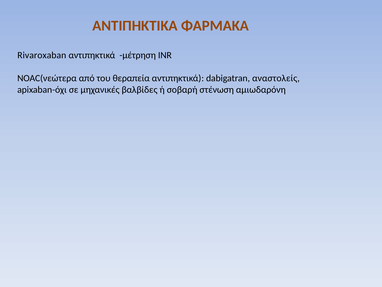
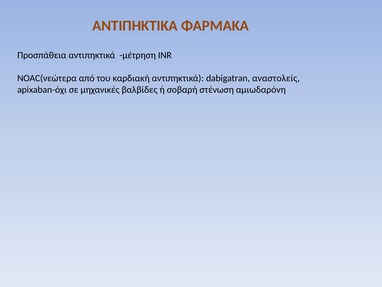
Rivaroxaban: Rivaroxaban -> Προσπάθεια
θεραπεία: θεραπεία -> καρδιακή
